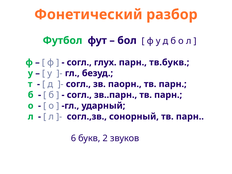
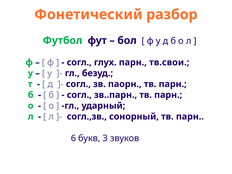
тв.букв: тв.букв -> тв.свои
2: 2 -> 3
